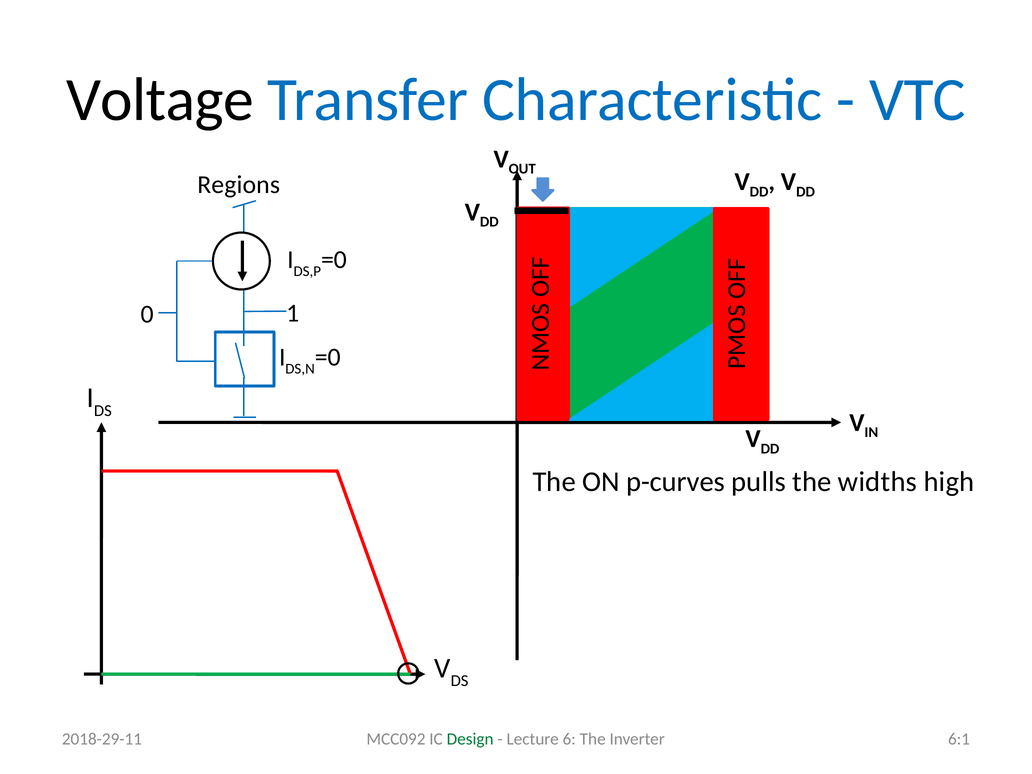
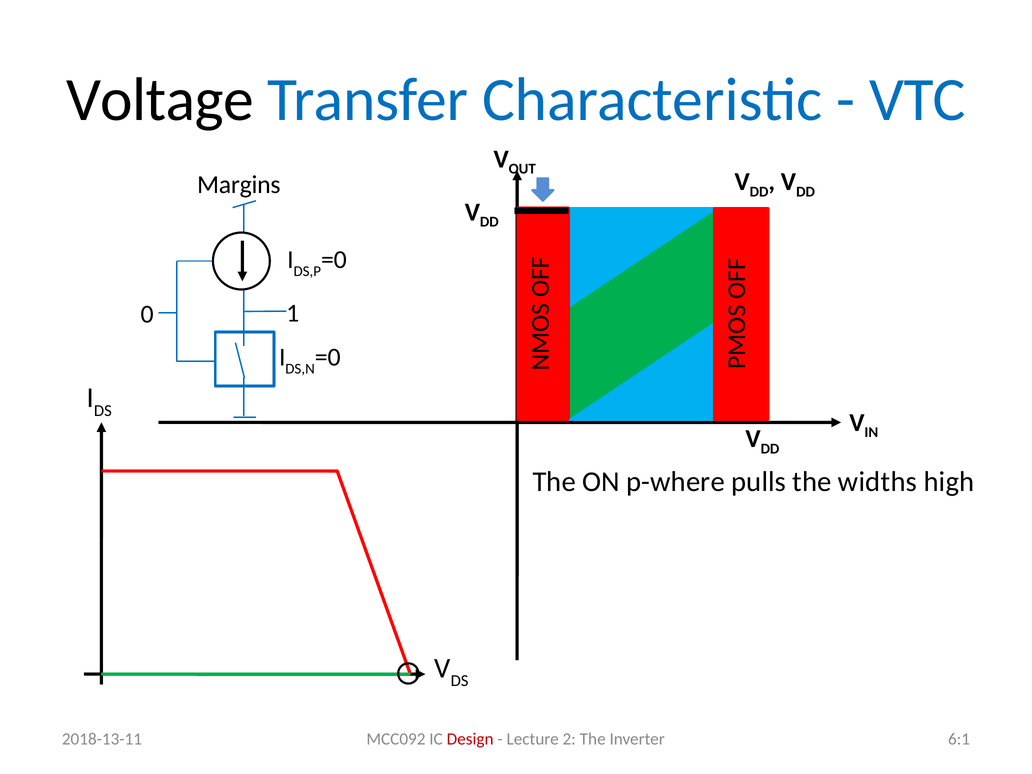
Regions: Regions -> Margins
p-curves: p-curves -> p-where
Design colour: green -> red
6: 6 -> 2
2018-29-11: 2018-29-11 -> 2018-13-11
